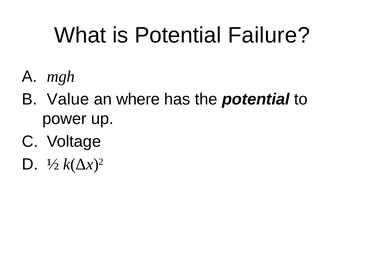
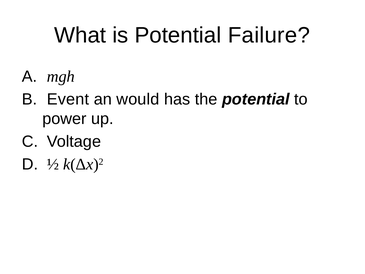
Value: Value -> Event
where: where -> would
